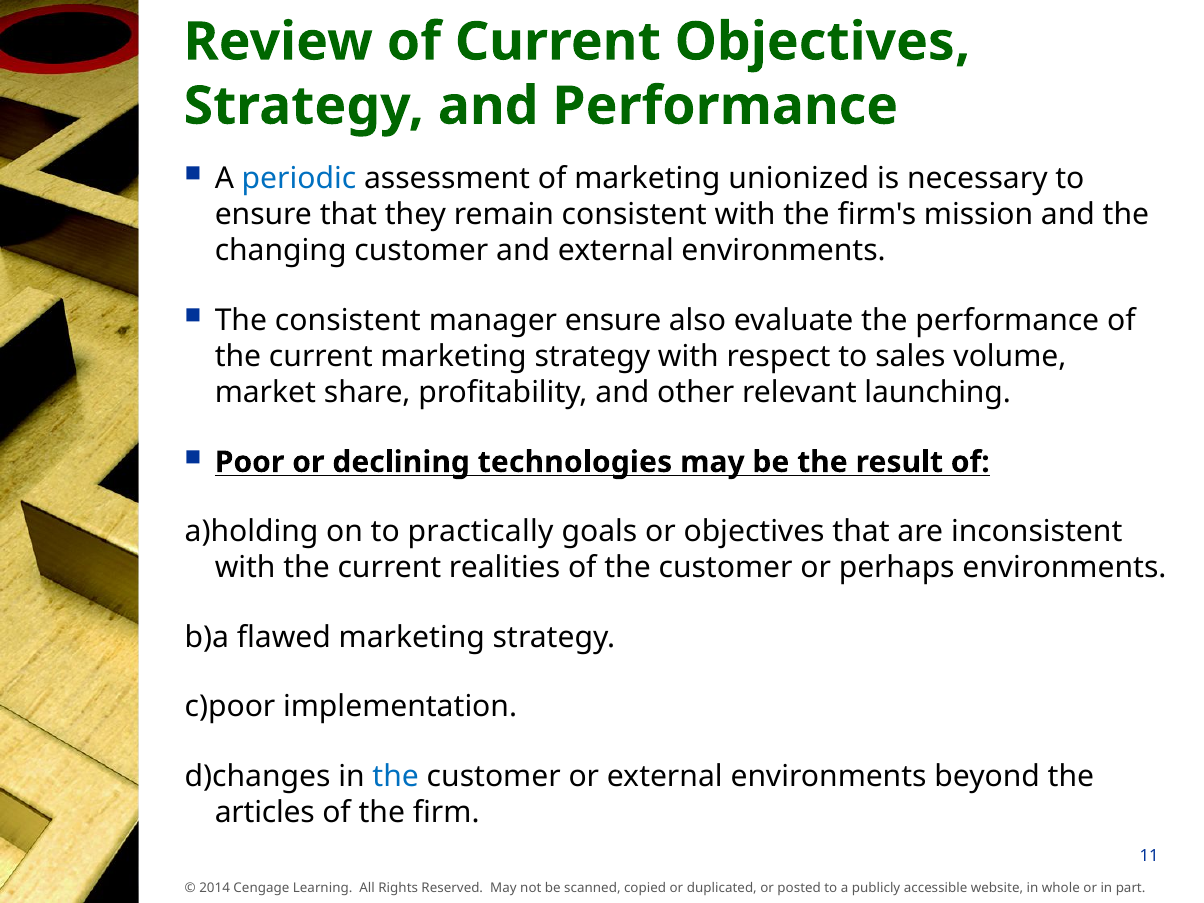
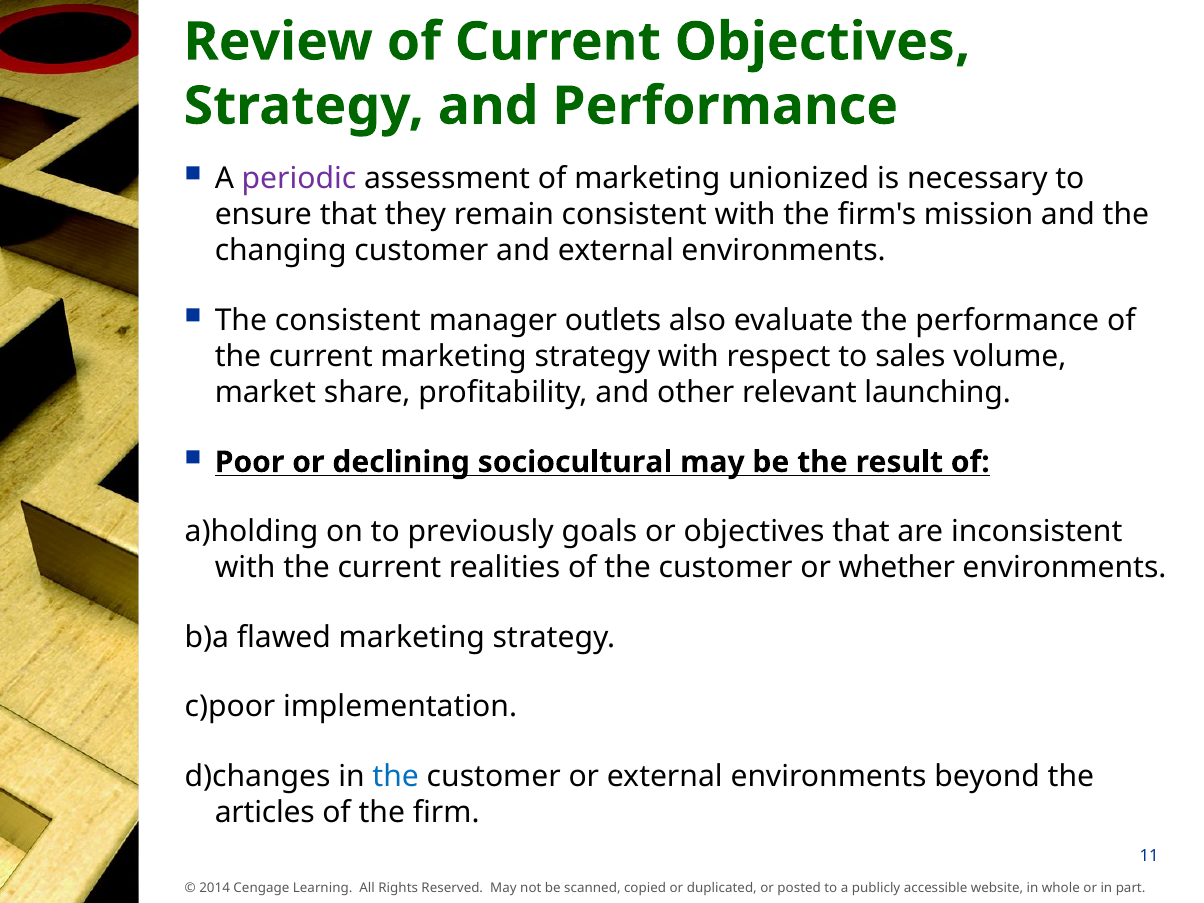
periodic colour: blue -> purple
manager ensure: ensure -> outlets
technologies: technologies -> sociocultural
practically: practically -> previously
perhaps: perhaps -> whether
